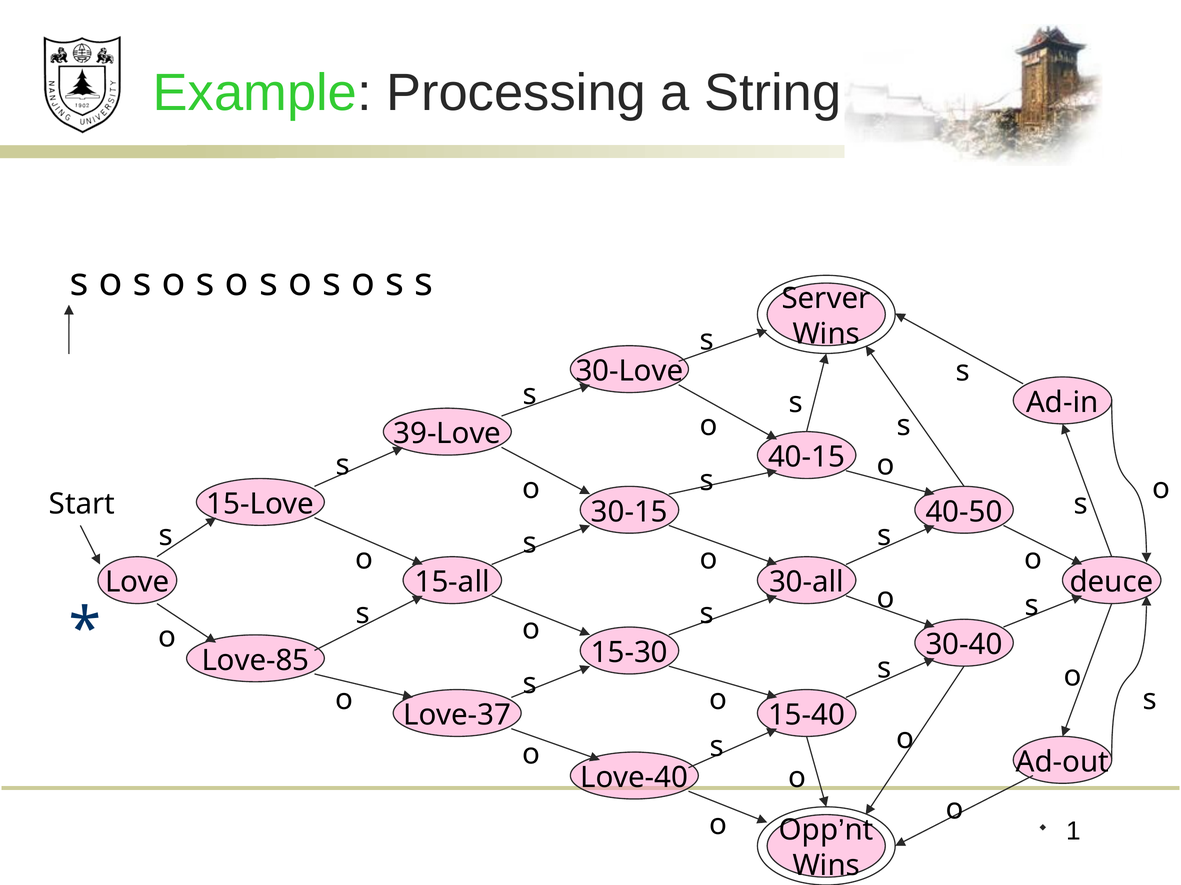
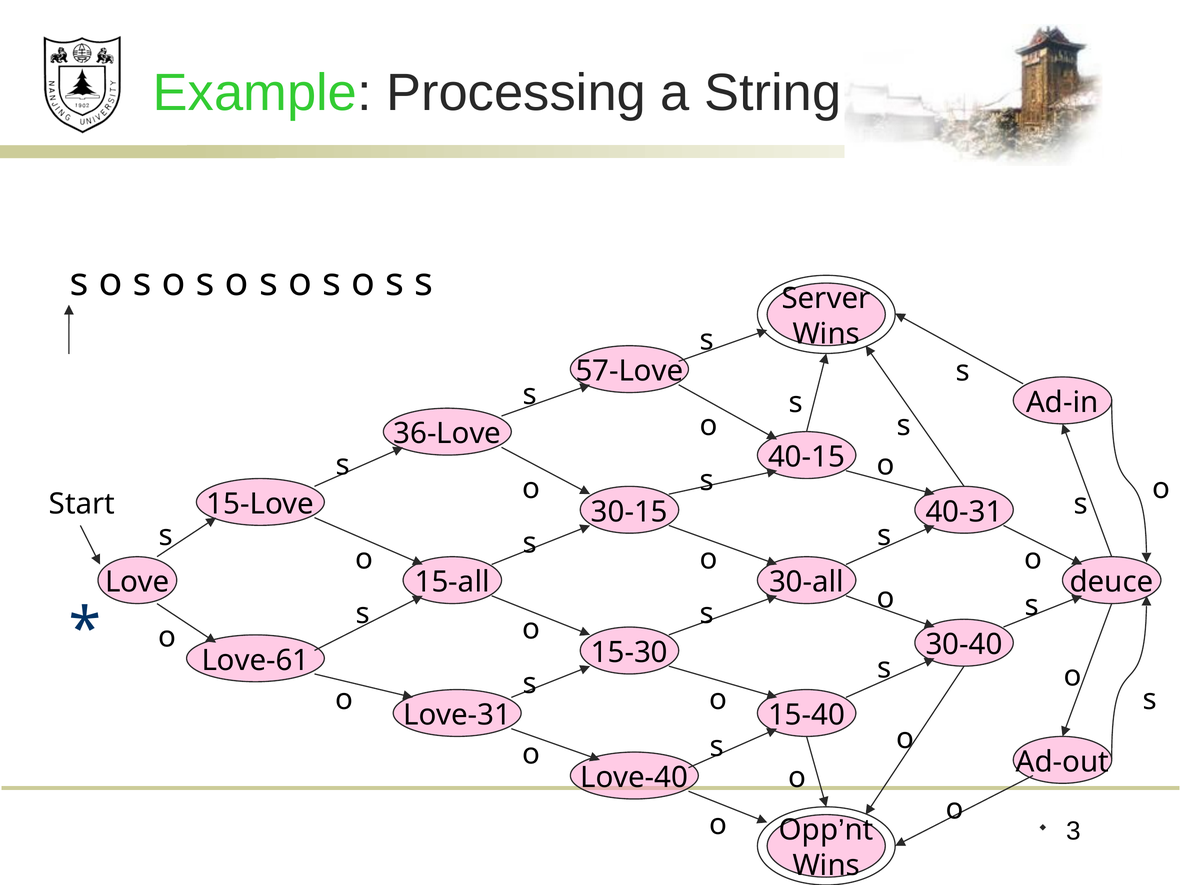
30-Love: 30-Love -> 57-Love
39-Love: 39-Love -> 36-Love
40-50: 40-50 -> 40-31
Love-85: Love-85 -> Love-61
Love-37: Love-37 -> Love-31
1: 1 -> 3
